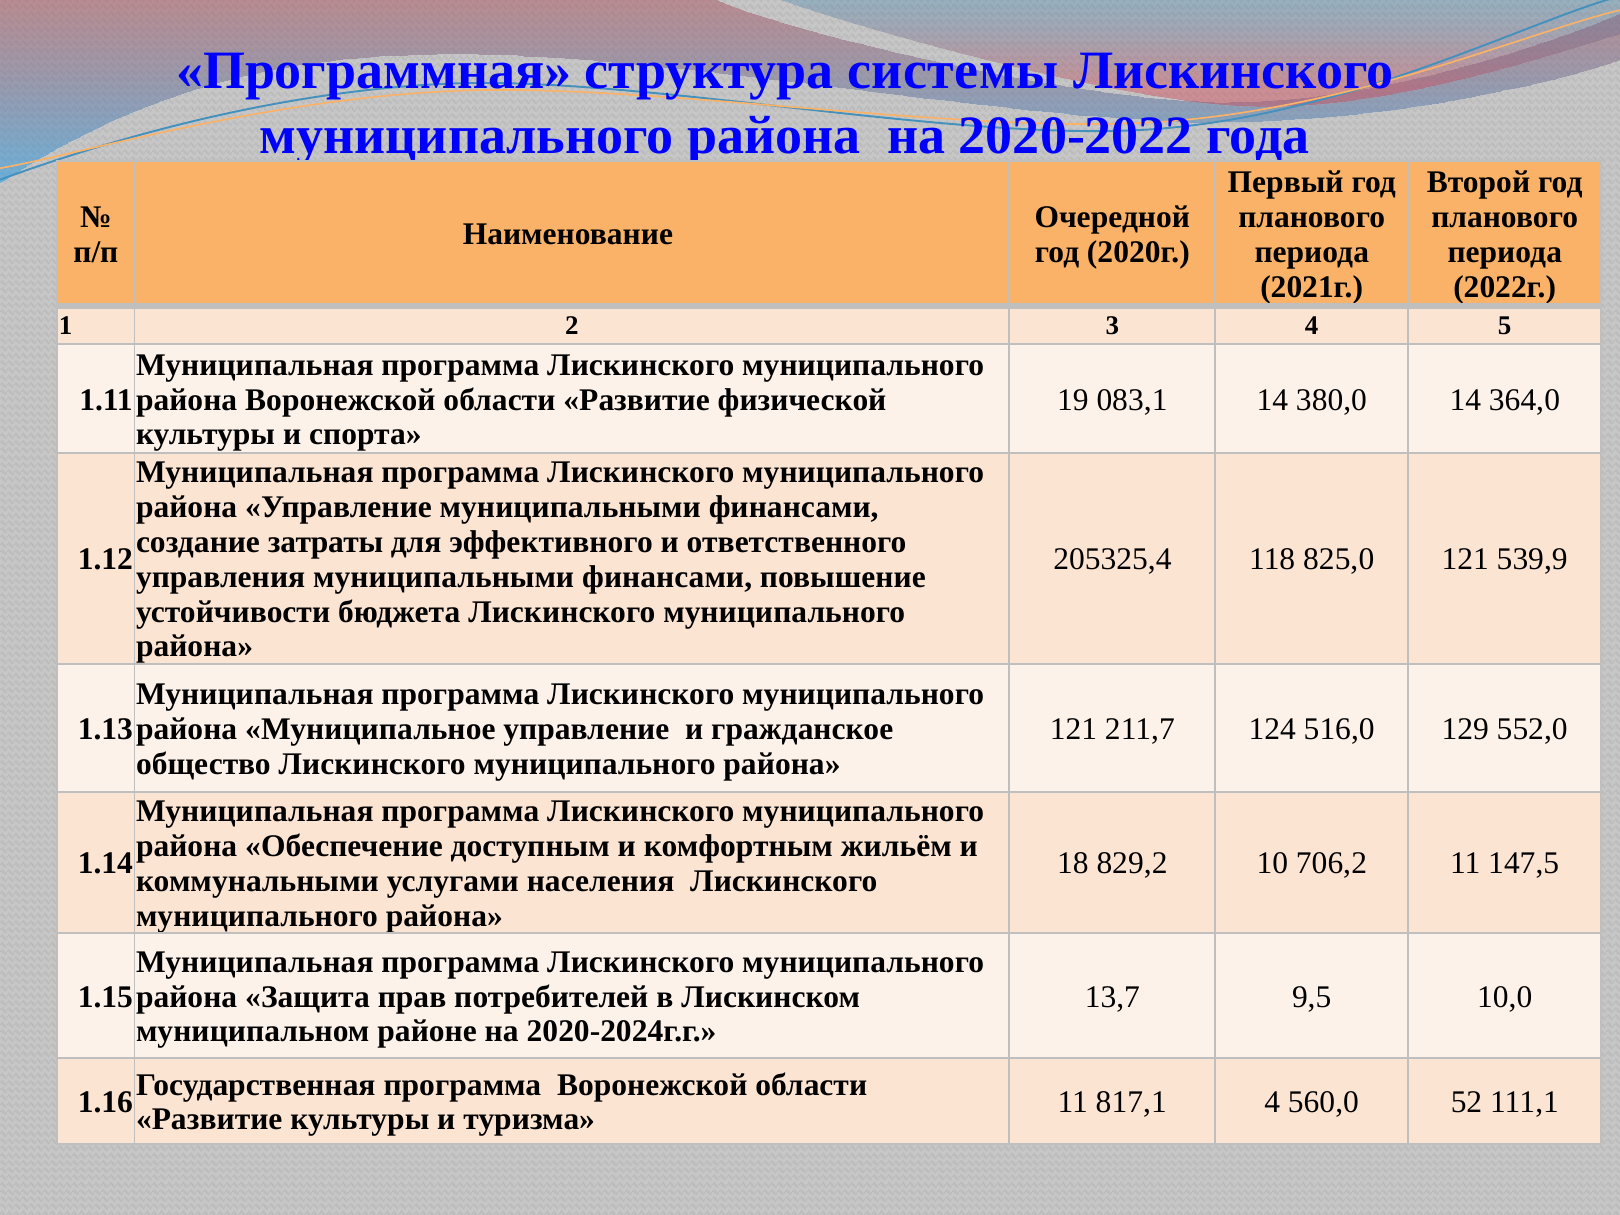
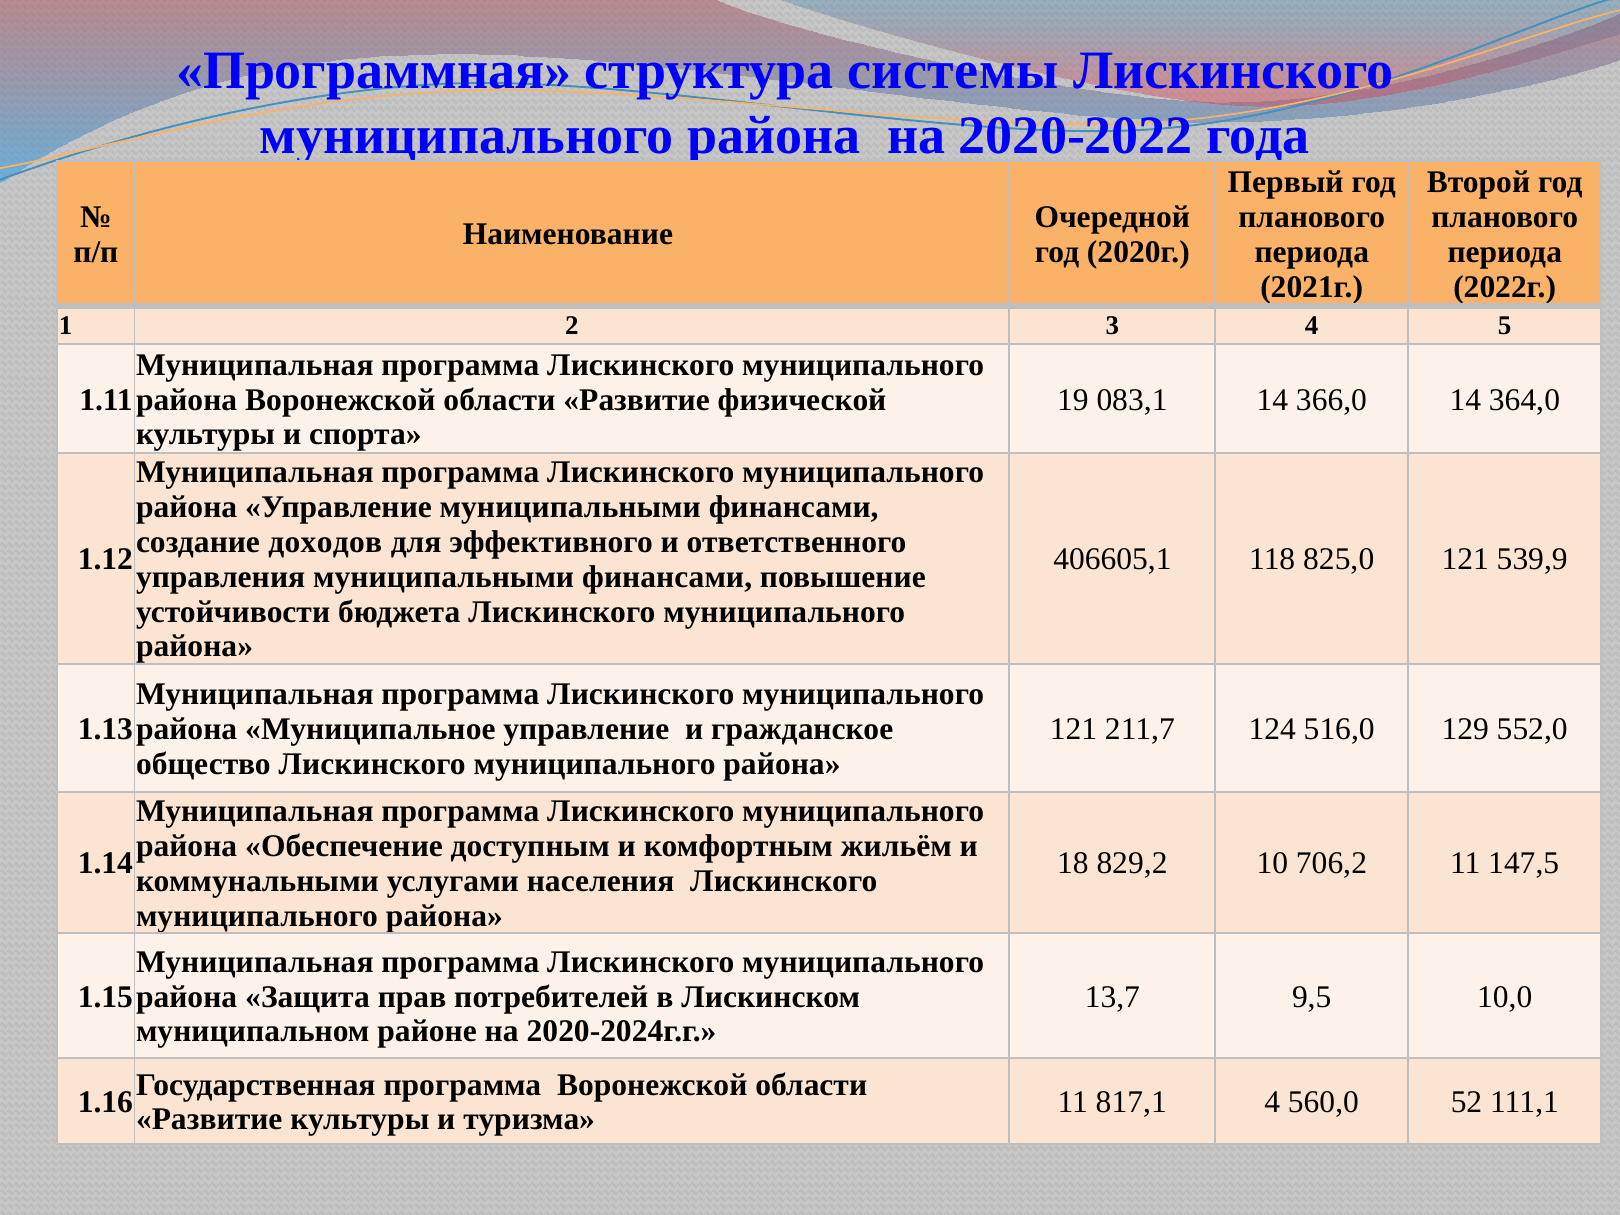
380,0: 380,0 -> 366,0
затраты: затраты -> доходов
205325,4: 205325,4 -> 406605,1
